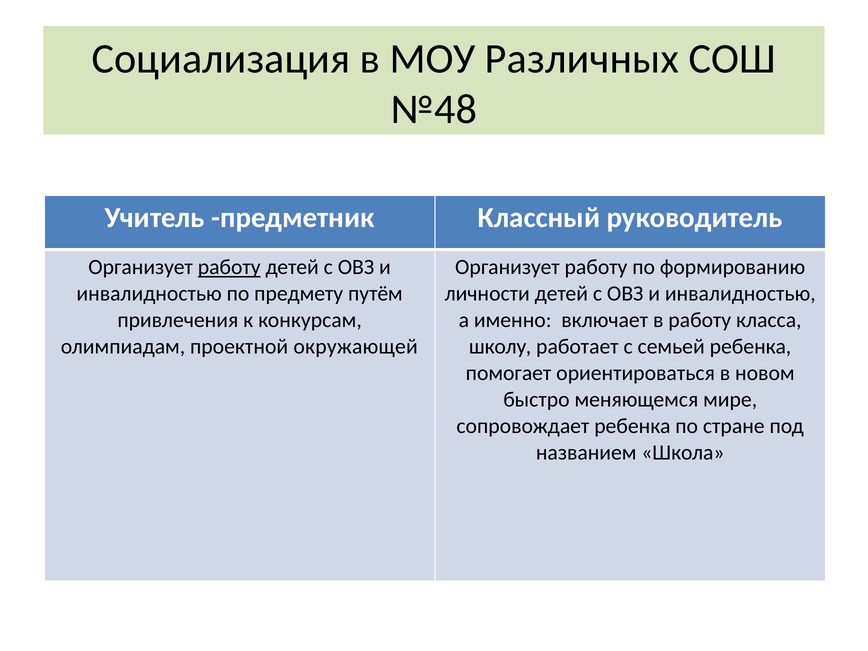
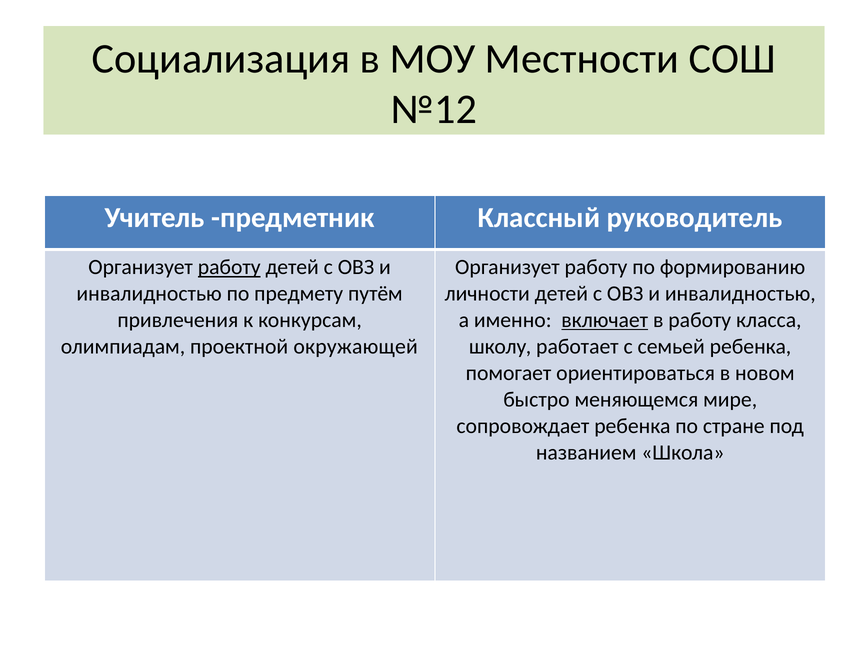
Различных: Различных -> Местности
№48: №48 -> №12
включает underline: none -> present
